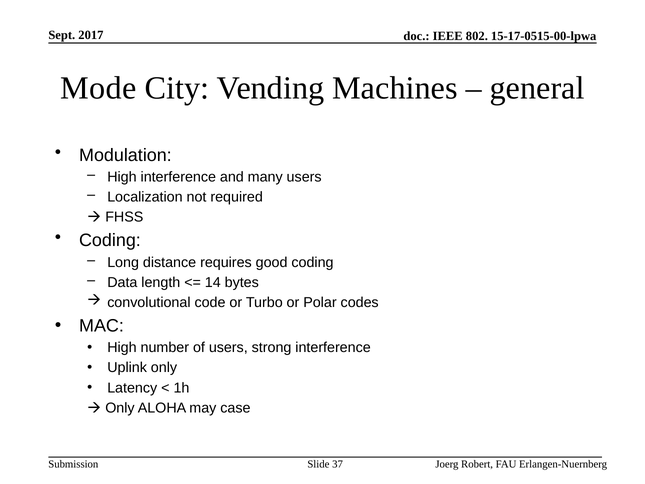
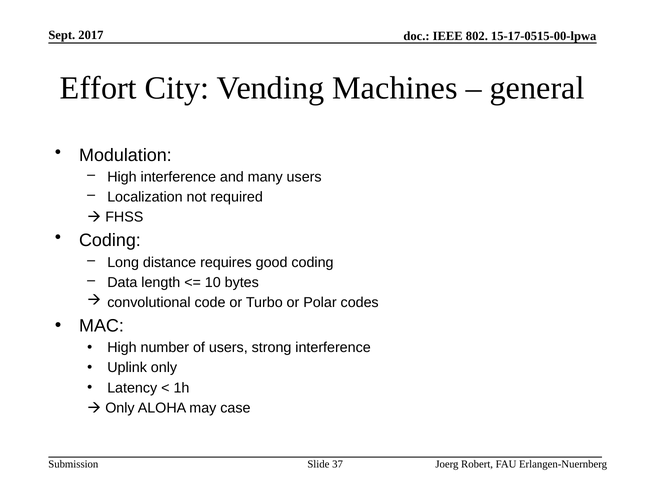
Mode: Mode -> Effort
14: 14 -> 10
